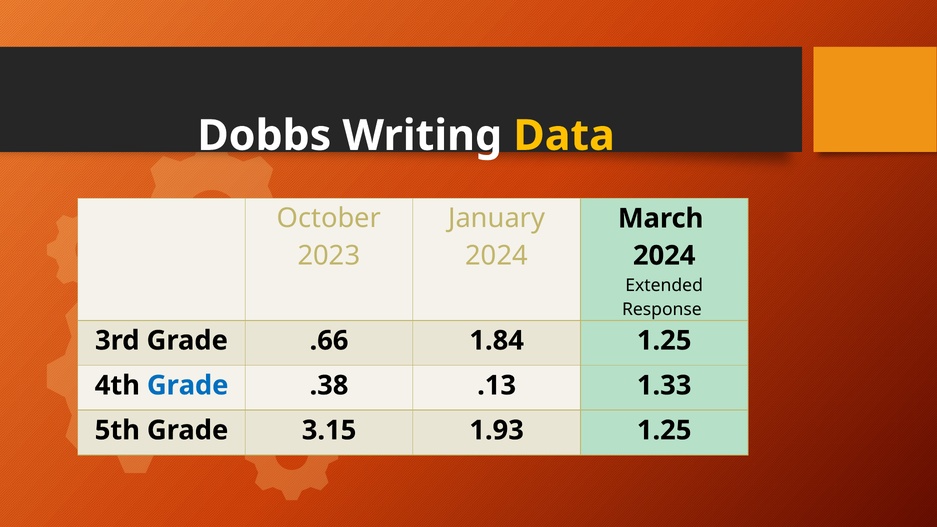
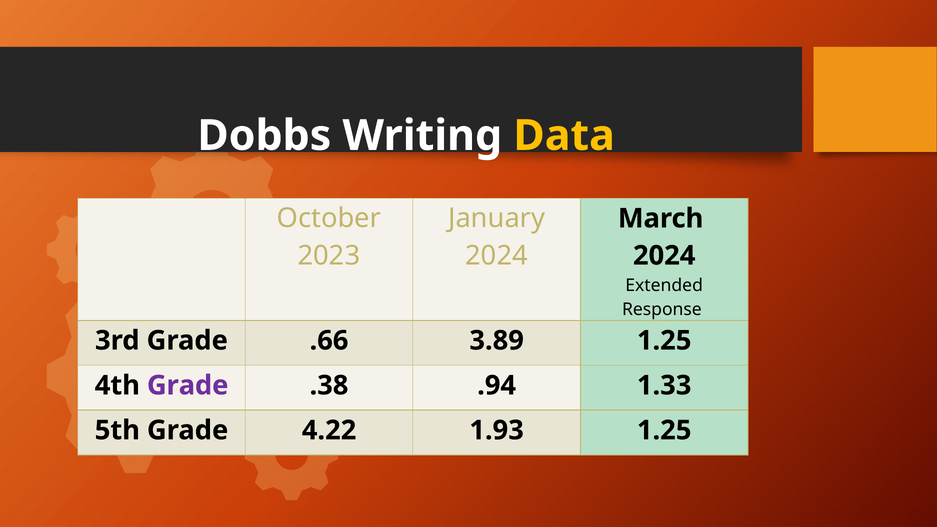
1.84: 1.84 -> 3.89
Grade at (188, 385) colour: blue -> purple
.13: .13 -> .94
3.15: 3.15 -> 4.22
